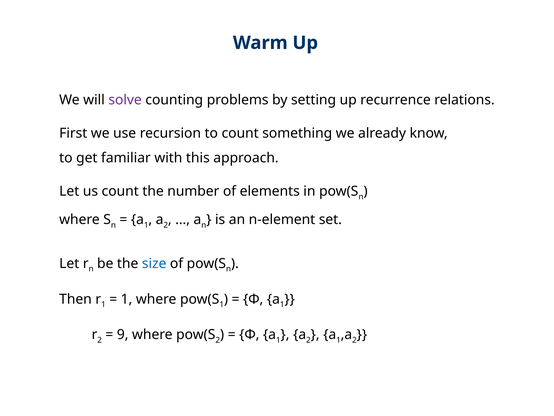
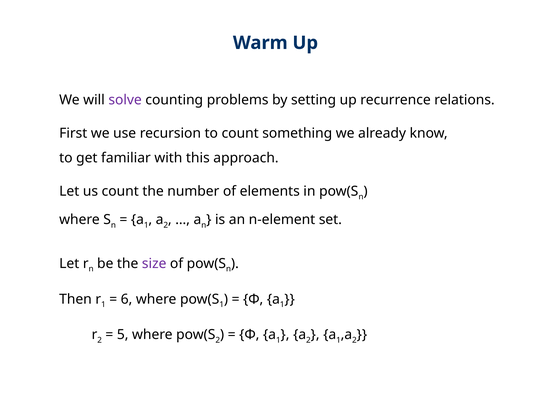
size colour: blue -> purple
1 at (127, 299): 1 -> 6
9: 9 -> 5
